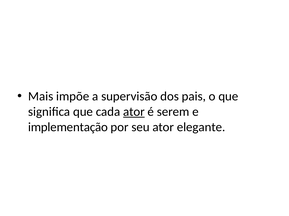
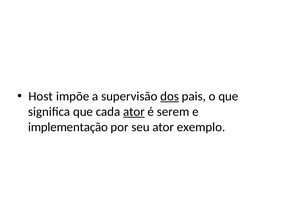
Mais: Mais -> Host
dos underline: none -> present
elegante: elegante -> exemplo
